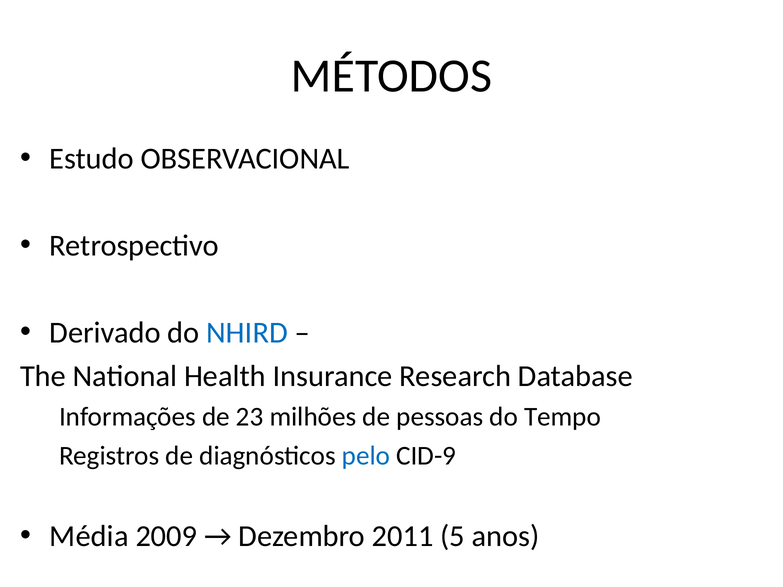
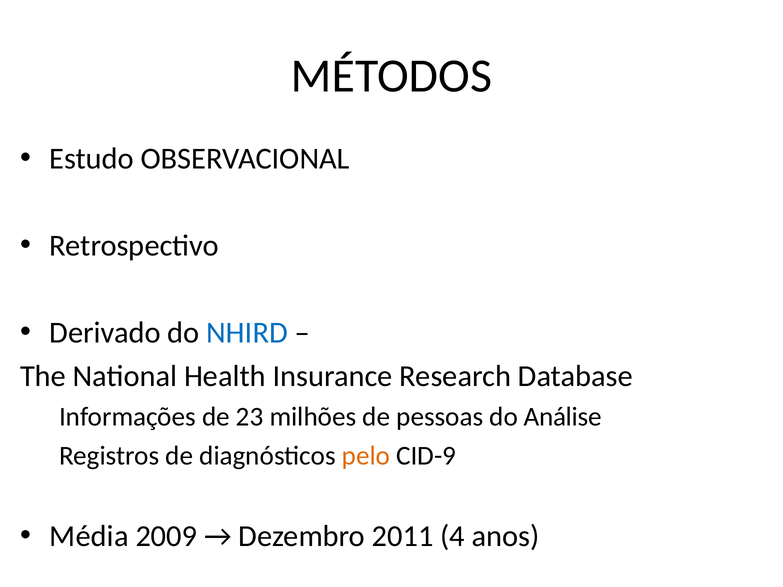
Tempo: Tempo -> Análise
pelo colour: blue -> orange
5: 5 -> 4
